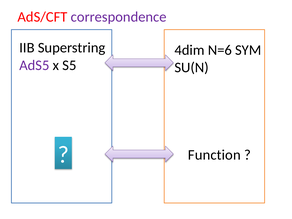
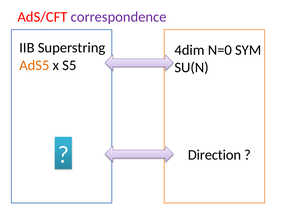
N=6: N=6 -> N=0
AdS5 colour: purple -> orange
Function: Function -> Direction
